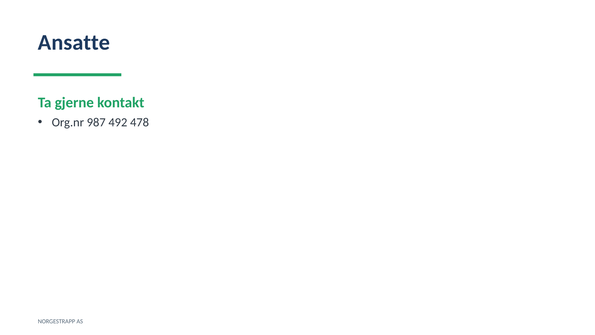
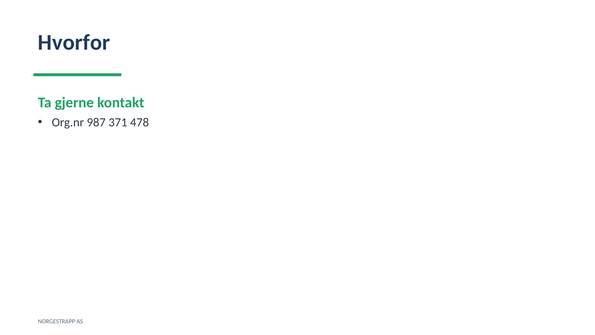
Ansatte: Ansatte -> Hvorfor
492: 492 -> 371
